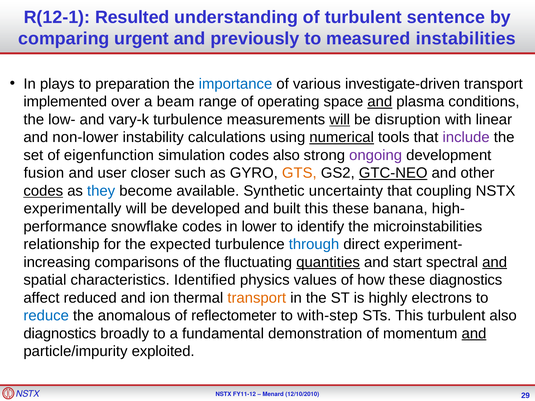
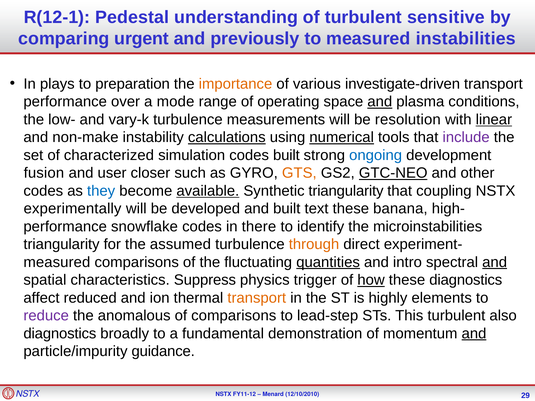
Resulted: Resulted -> Pedestal
sentence: sentence -> sensitive
importance colour: blue -> orange
implemented at (65, 102): implemented -> performance
beam: beam -> mode
will at (340, 120) underline: present -> none
disruption: disruption -> resolution
linear underline: none -> present
non-lower: non-lower -> non-make
calculations underline: none -> present
eigenfunction: eigenfunction -> characterized
codes also: also -> built
ongoing colour: purple -> blue
codes at (43, 191) underline: present -> none
available underline: none -> present
Synthetic uncertainty: uncertainty -> triangularity
built this: this -> text
lower: lower -> there
relationship at (61, 245): relationship -> triangularity
expected: expected -> assumed
through colour: blue -> orange
increasing at (57, 262): increasing -> measured
start: start -> intro
Identified: Identified -> Suppress
values: values -> trigger
how underline: none -> present
electrons: electrons -> elements
reduce colour: blue -> purple
of reflectometer: reflectometer -> comparisons
with-step: with-step -> lead-step
exploited: exploited -> guidance
